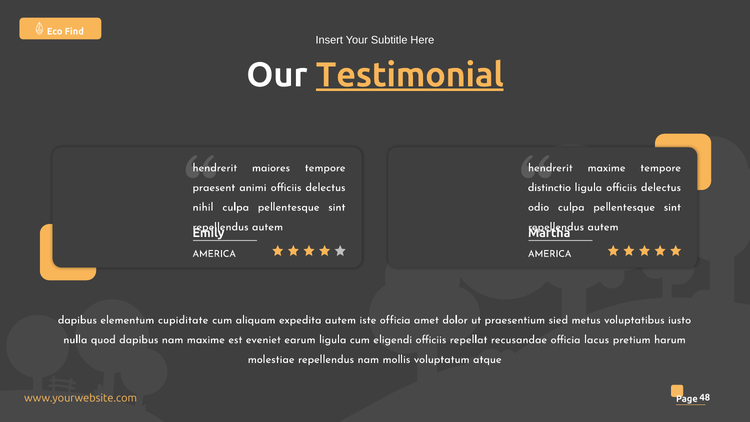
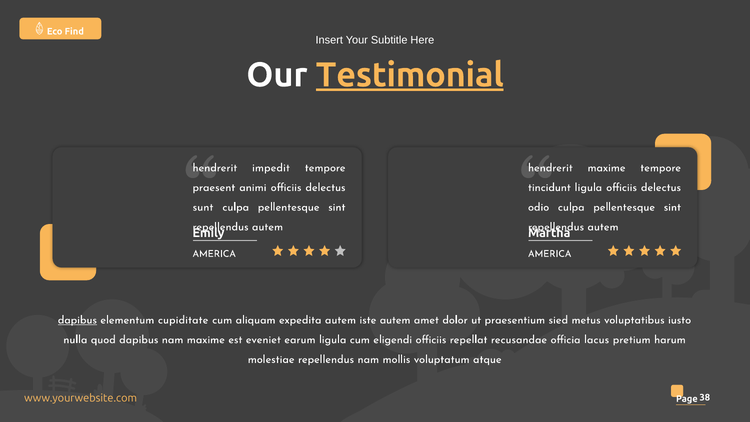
maiores: maiores -> impedit
distinctio: distinctio -> tincidunt
nihil: nihil -> sunt
dapibus at (77, 320) underline: none -> present
iste officia: officia -> autem
48: 48 -> 38
